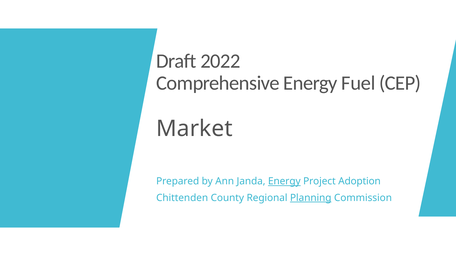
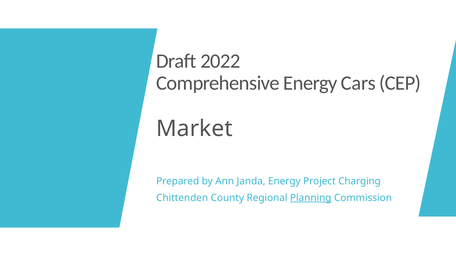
Fuel: Fuel -> Cars
Energy at (284, 182) underline: present -> none
Adoption: Adoption -> Charging
